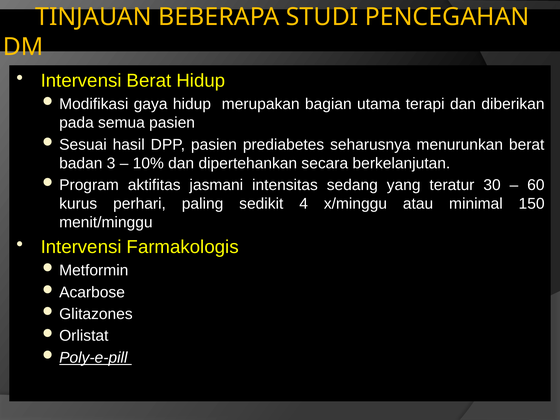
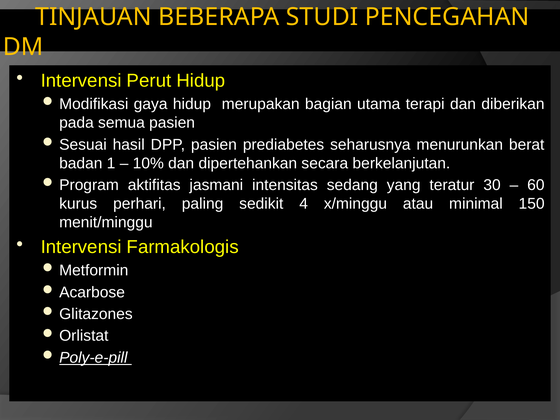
Intervensi Berat: Berat -> Perut
3: 3 -> 1
